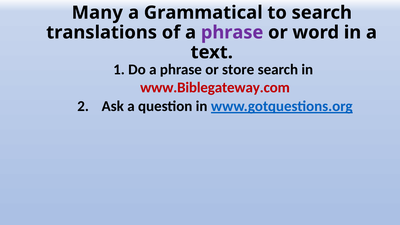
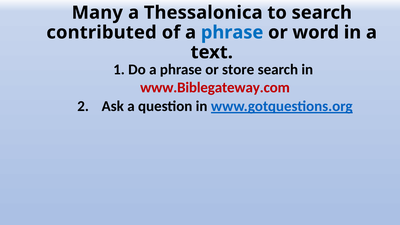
Grammatical: Grammatical -> Thessalonica
translations: translations -> contributed
phrase at (232, 32) colour: purple -> blue
